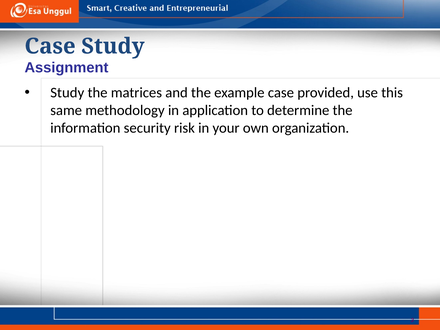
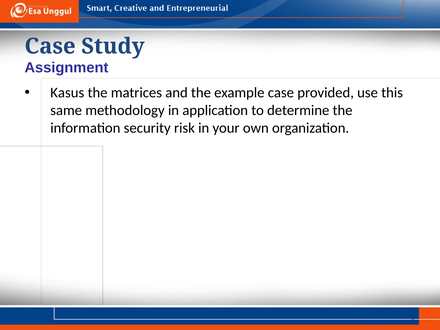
Study at (67, 93): Study -> Kasus
